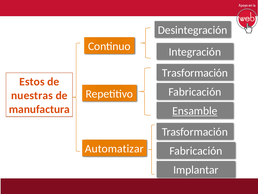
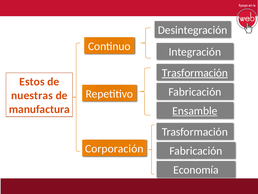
Trasformación at (195, 73) underline: none -> present
Automatizar: Automatizar -> Corporación
Implantar: Implantar -> Economía
